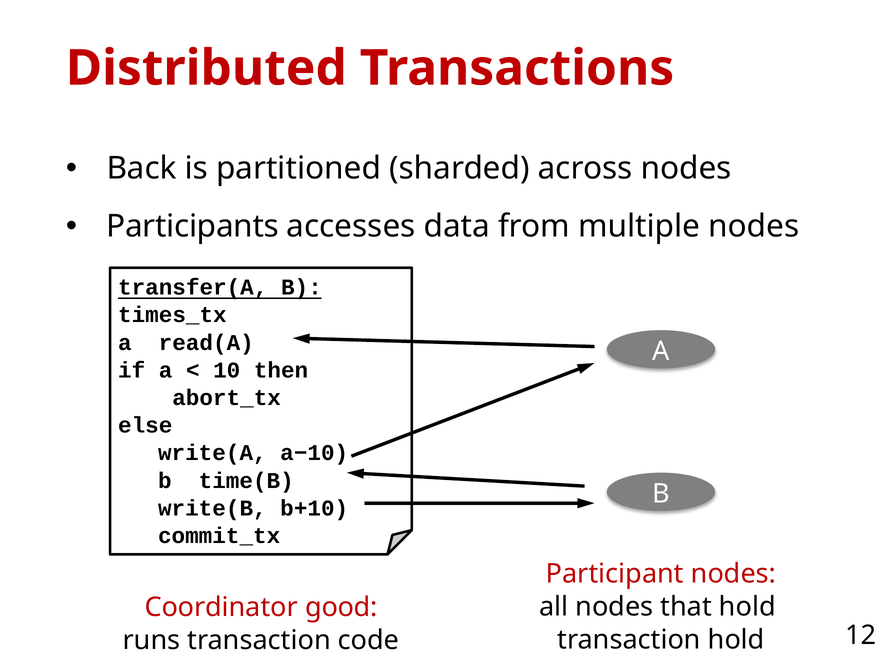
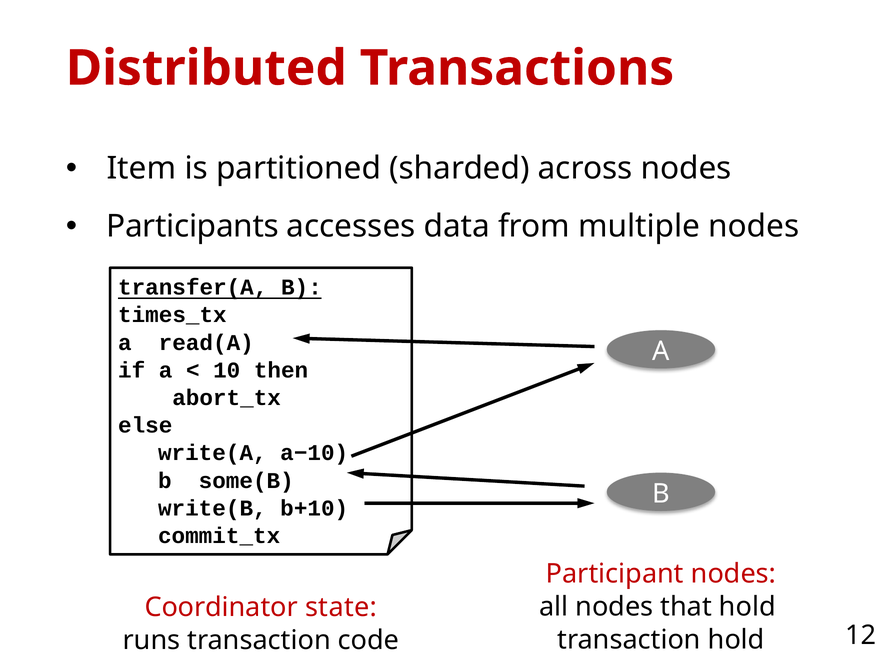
Back: Back -> Item
time(B: time(B -> some(B
good: good -> state
